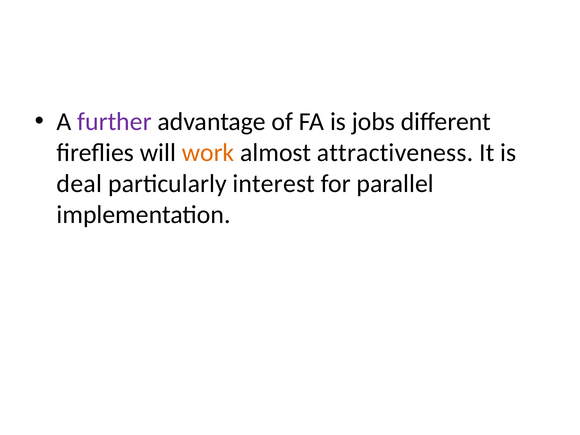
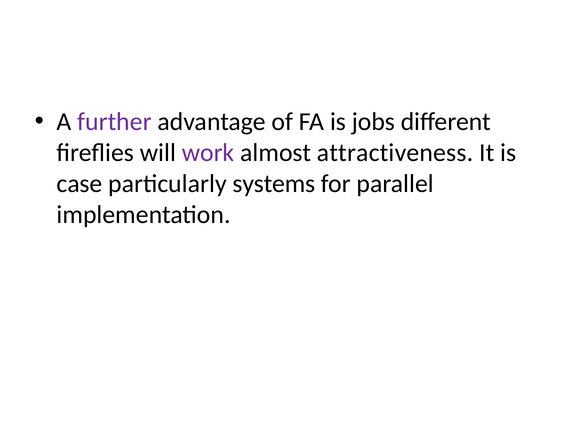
work colour: orange -> purple
deal: deal -> case
interest: interest -> systems
